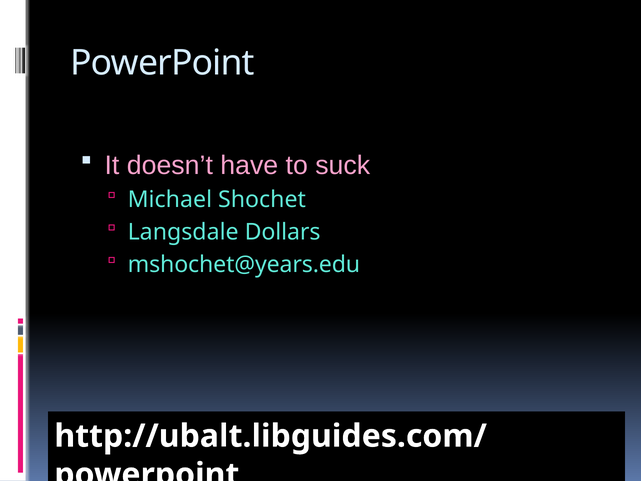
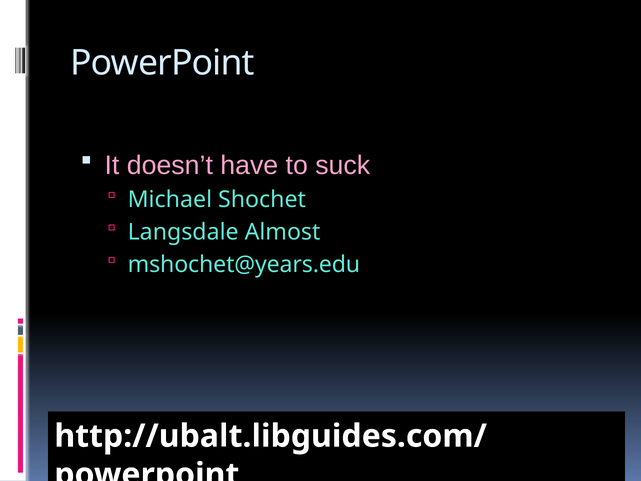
Dollars: Dollars -> Almost
